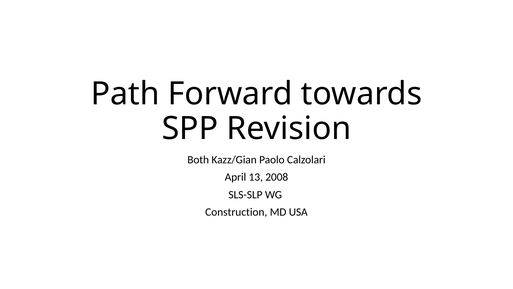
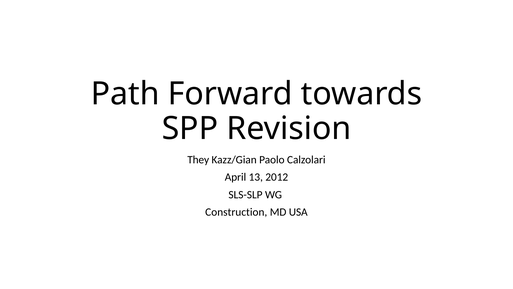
Both: Both -> They
2008: 2008 -> 2012
